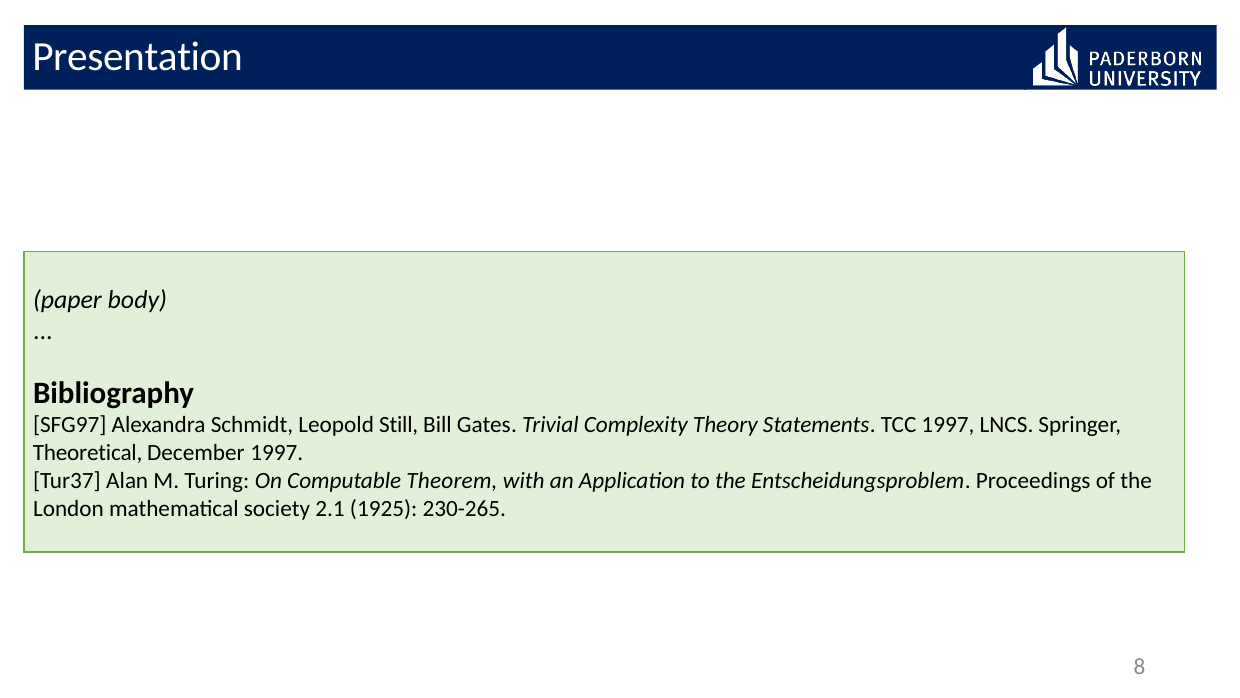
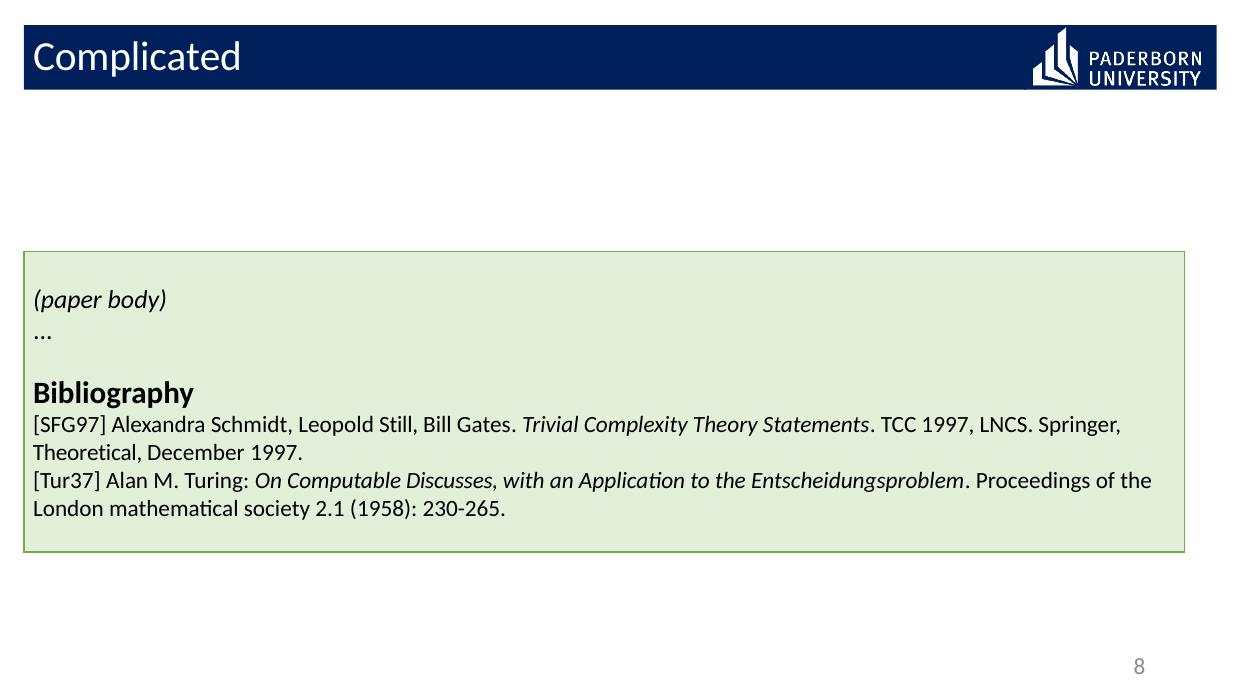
Presentation: Presentation -> Complicated
Theorem: Theorem -> Discusses
1925: 1925 -> 1958
